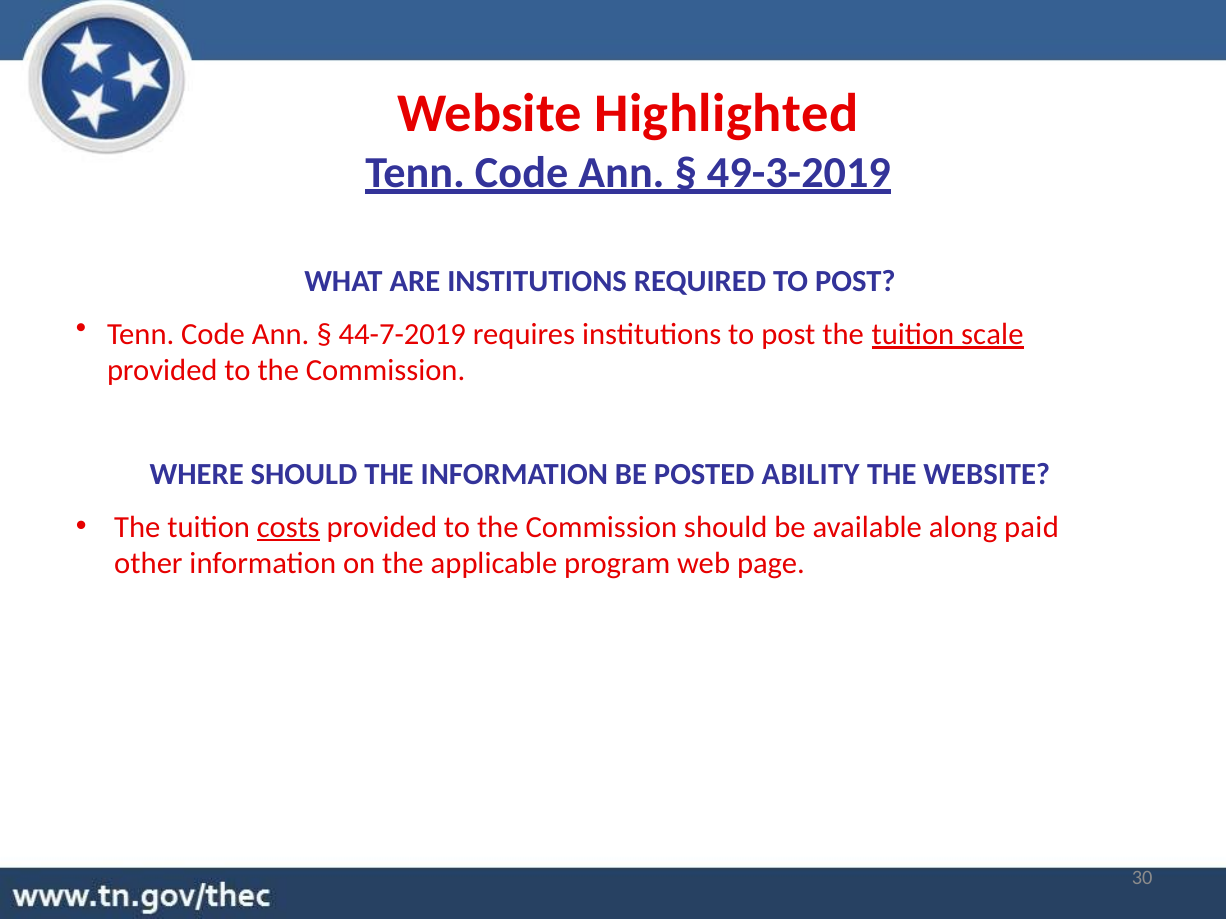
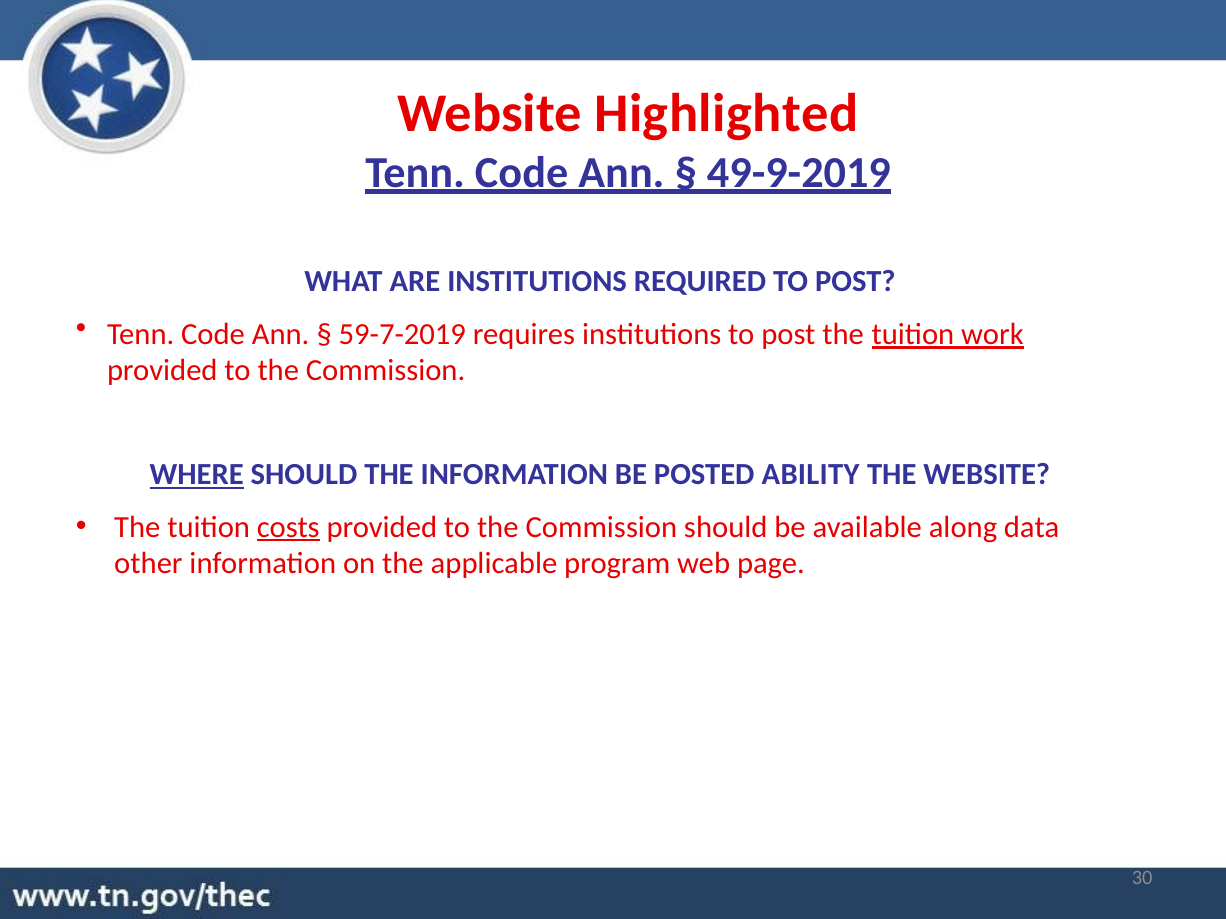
49-3-2019: 49-3-2019 -> 49-9-2019
44-7-2019: 44-7-2019 -> 59-7-2019
scale: scale -> work
WHERE underline: none -> present
paid: paid -> data
